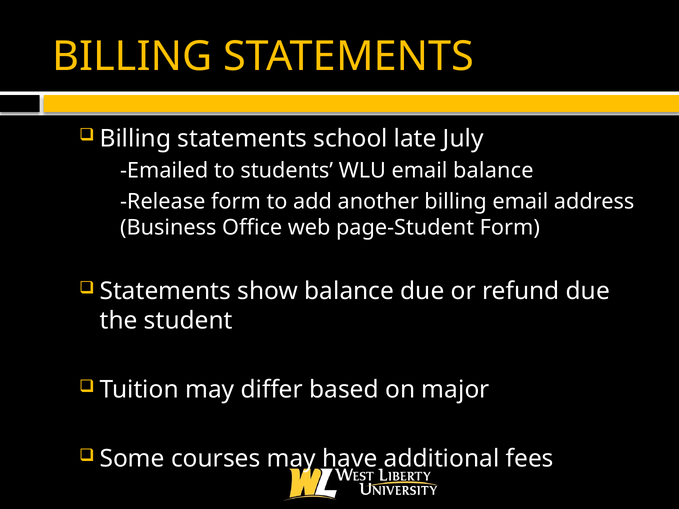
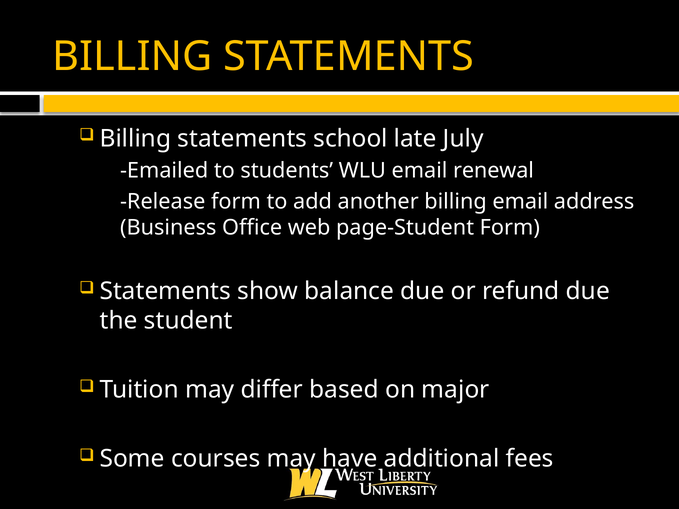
email balance: balance -> renewal
